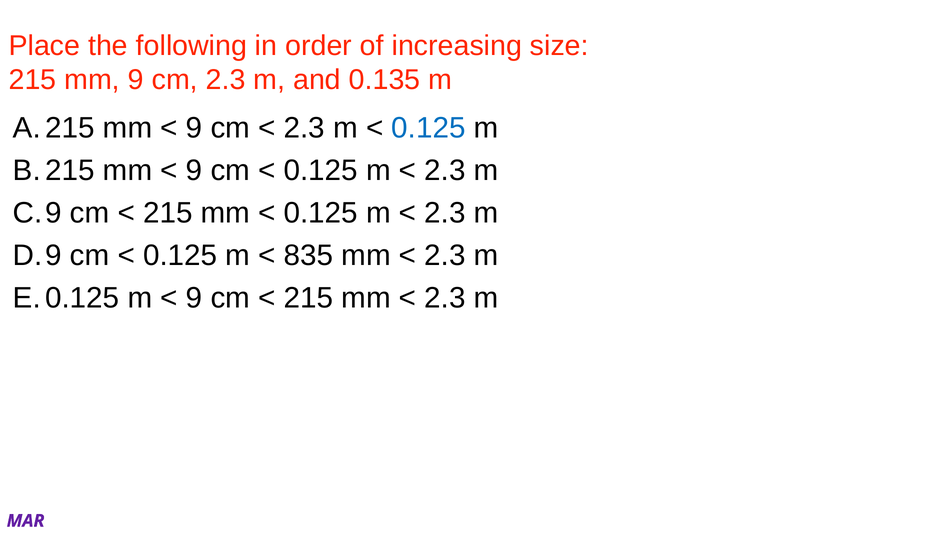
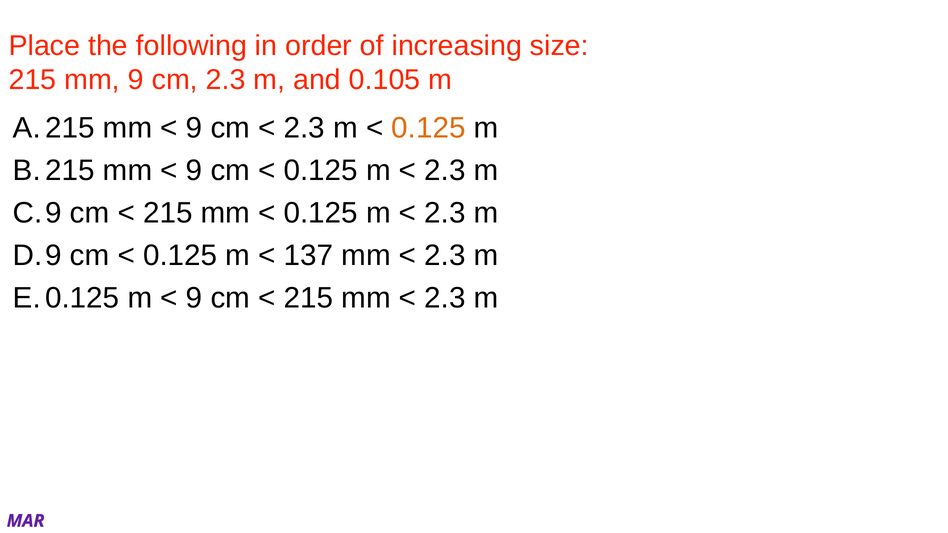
0.135: 0.135 -> 0.105
0.125 at (429, 128) colour: blue -> orange
835: 835 -> 137
